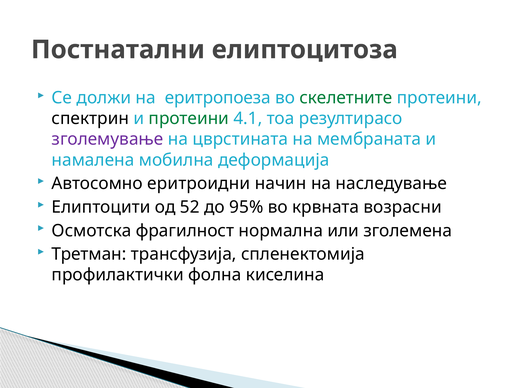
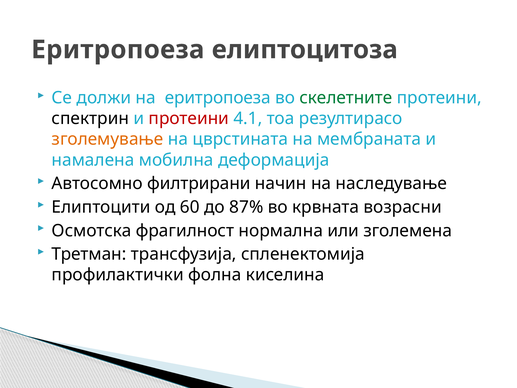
Постнатални at (118, 50): Постнатални -> Еритропоеза
протеини at (189, 119) colour: green -> red
зголемување colour: purple -> orange
еритроидни: еритроидни -> филтрирани
52: 52 -> 60
95%: 95% -> 87%
